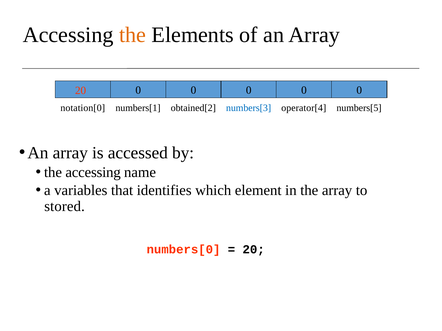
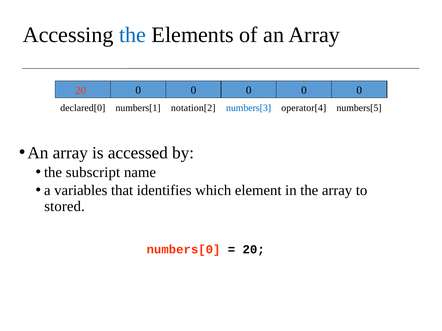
the at (133, 35) colour: orange -> blue
notation[0: notation[0 -> declared[0
obtained[2: obtained[2 -> notation[2
the accessing: accessing -> subscript
